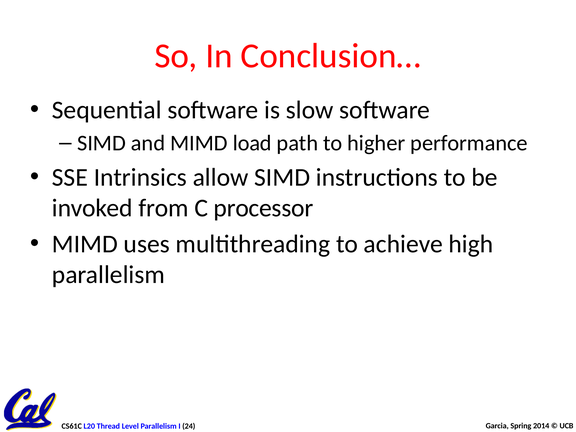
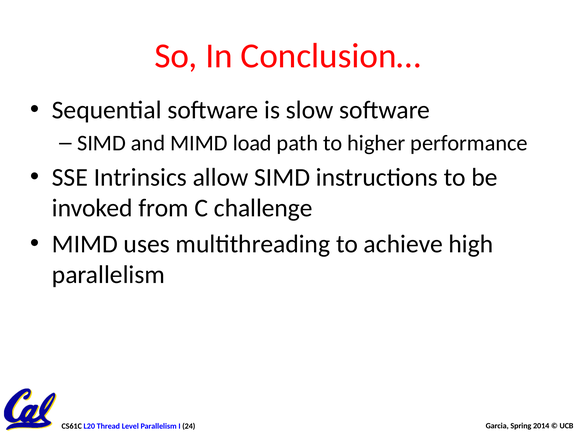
processor: processor -> challenge
